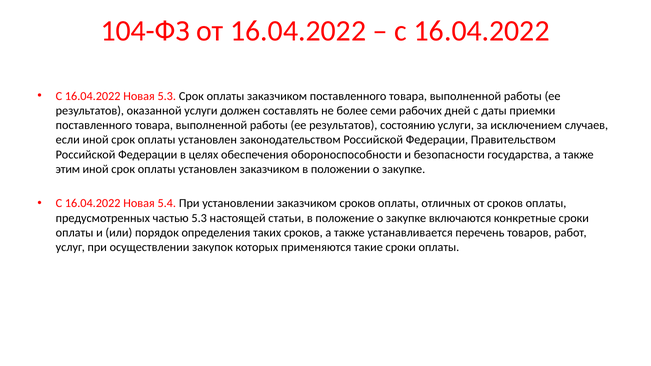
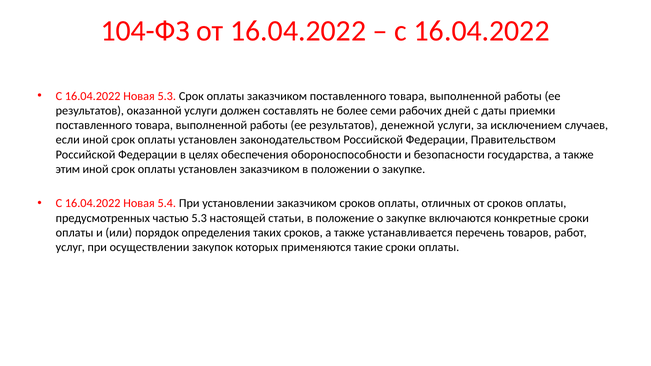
состоянию: состоянию -> денежной
